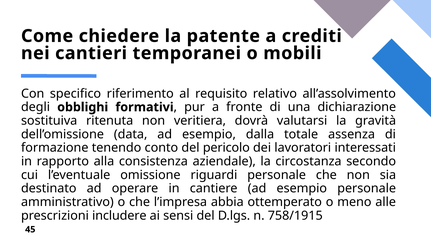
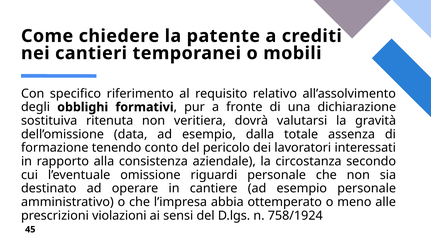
includere: includere -> violazioni
758/1915: 758/1915 -> 758/1924
